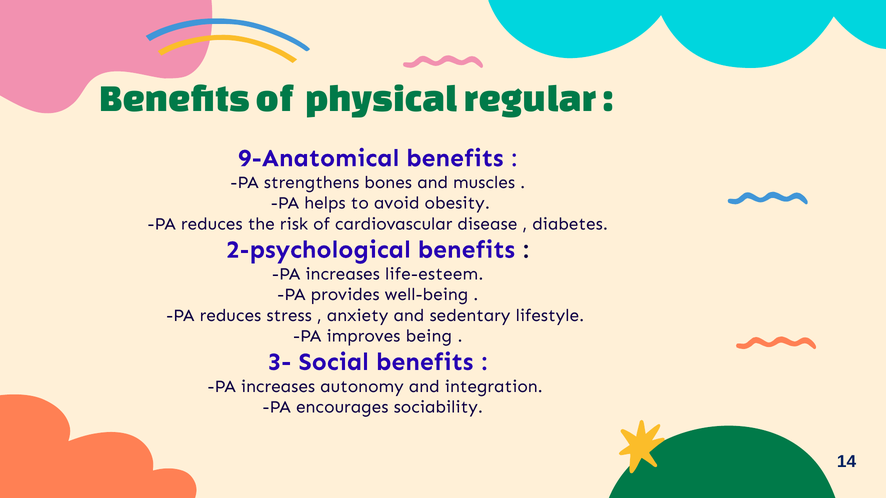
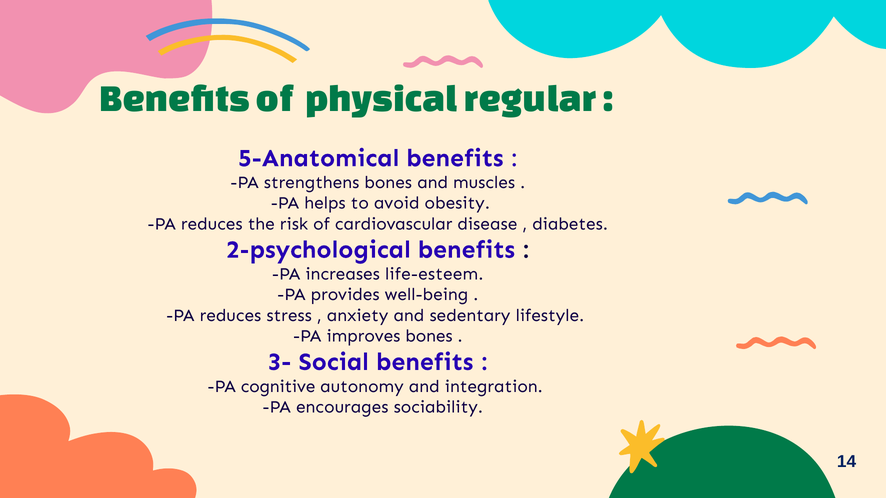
9-Anatomical: 9-Anatomical -> 5-Anatomical
improves being: being -> bones
increases at (278, 387): increases -> cognitive
